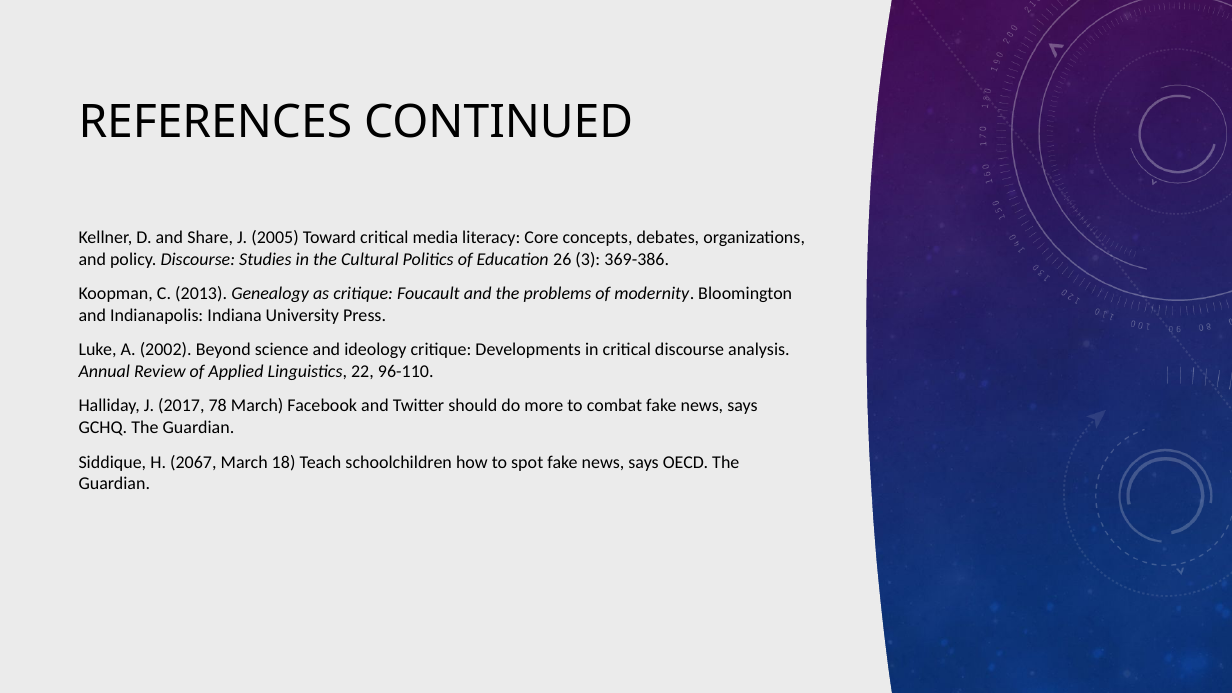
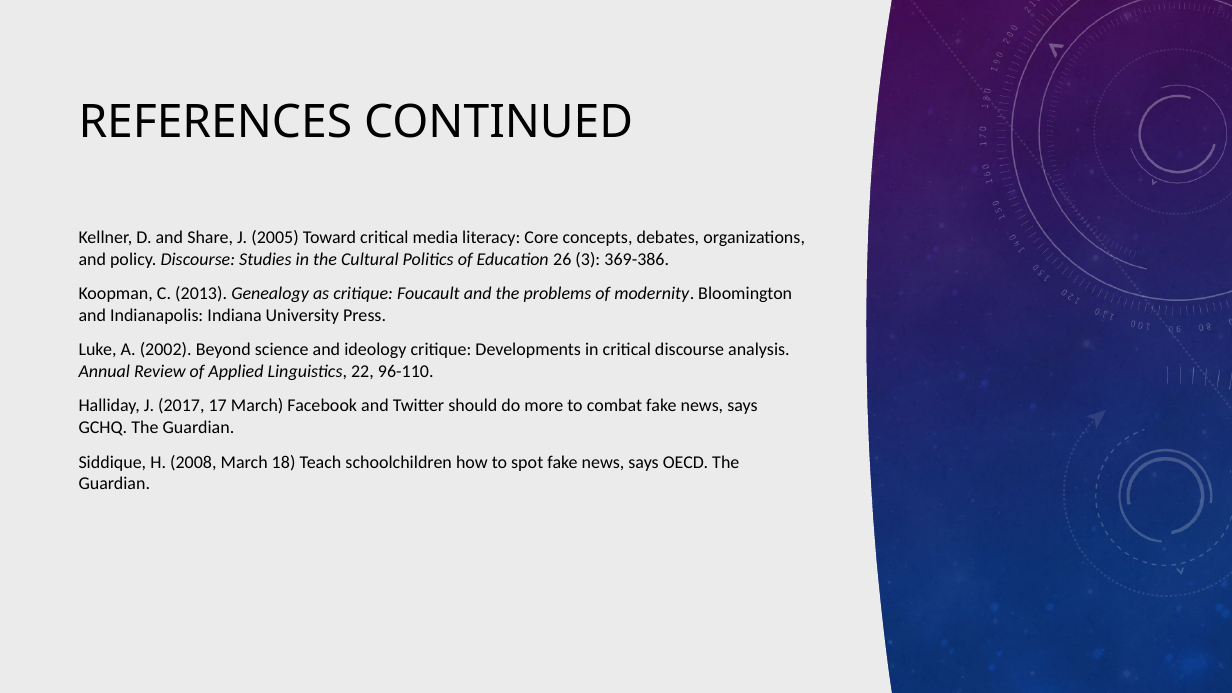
78: 78 -> 17
2067: 2067 -> 2008
